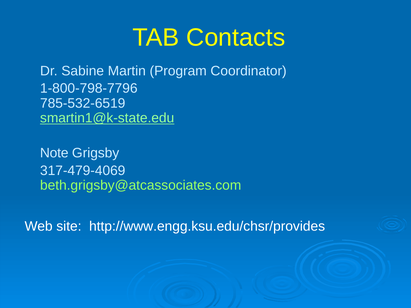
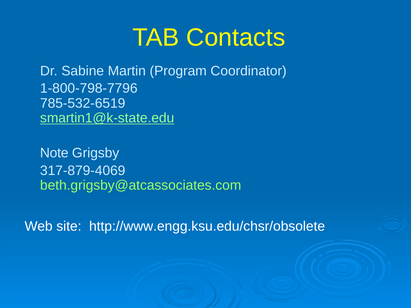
317-479-4069: 317-479-4069 -> 317-879-4069
http://www.engg.ksu.edu/chsr/provides: http://www.engg.ksu.edu/chsr/provides -> http://www.engg.ksu.edu/chsr/obsolete
